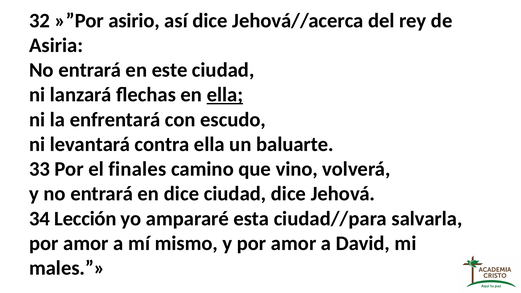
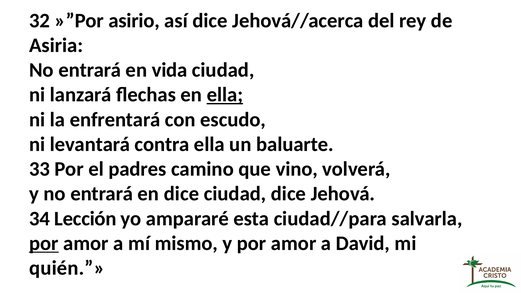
este: este -> vida
finales: finales -> padres
por at (44, 243) underline: none -> present
males: males -> quién
